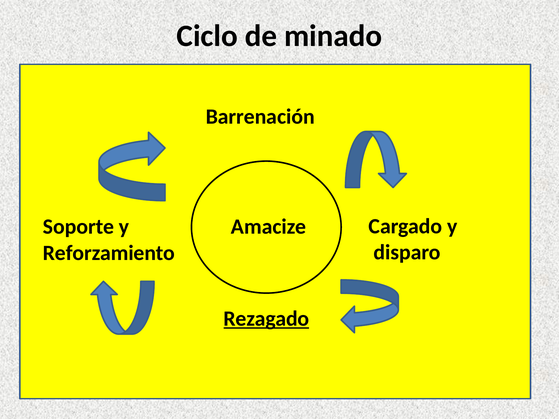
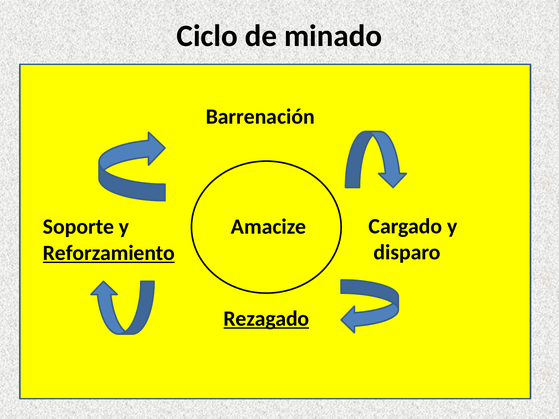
Reforzamiento underline: none -> present
